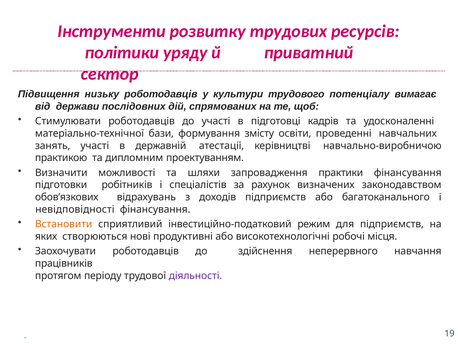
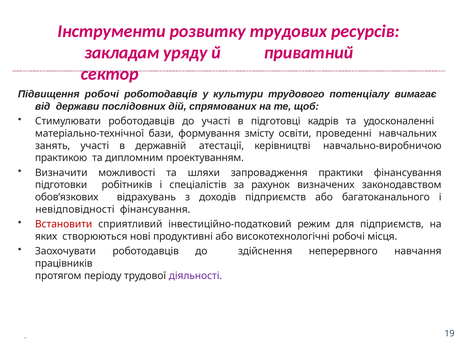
політики: політики -> закладам
Підвищення низьку: низьку -> робочі
Встановити colour: orange -> red
